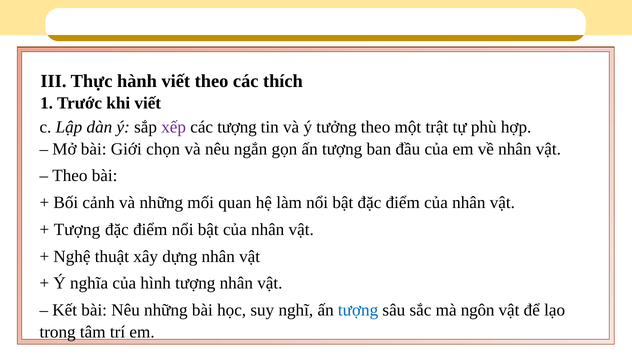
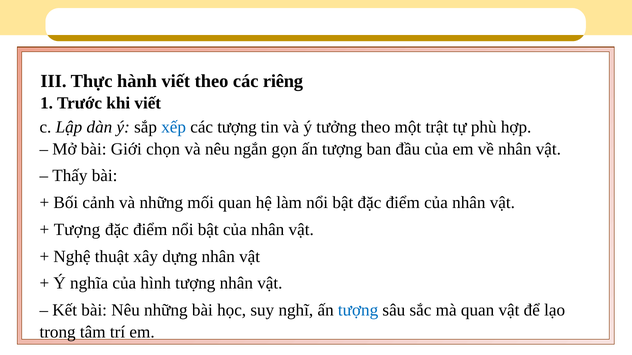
thích: thích -> riêng
xếp colour: purple -> blue
Theo at (70, 176): Theo -> Thấy
mà ngôn: ngôn -> quan
